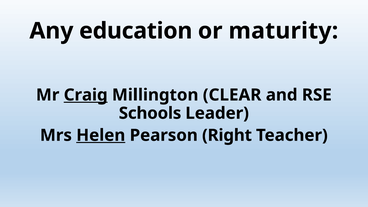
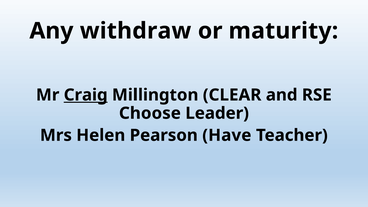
education: education -> withdraw
Schools: Schools -> Choose
Helen underline: present -> none
Right: Right -> Have
